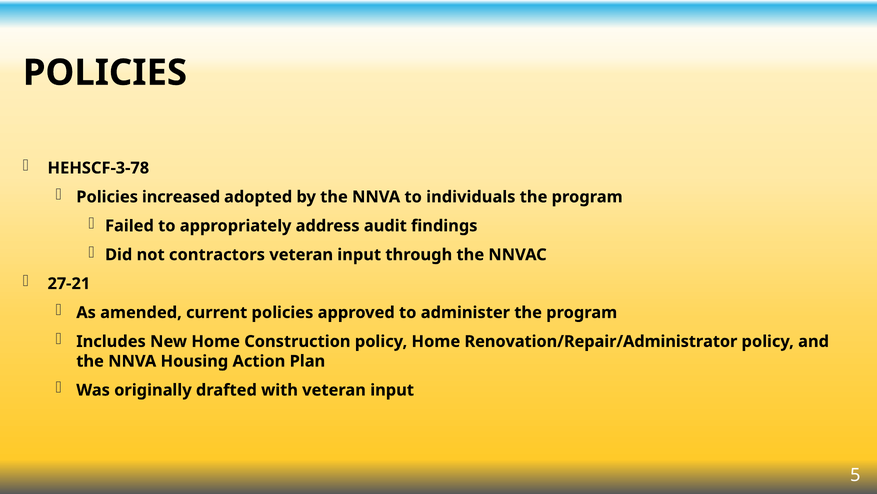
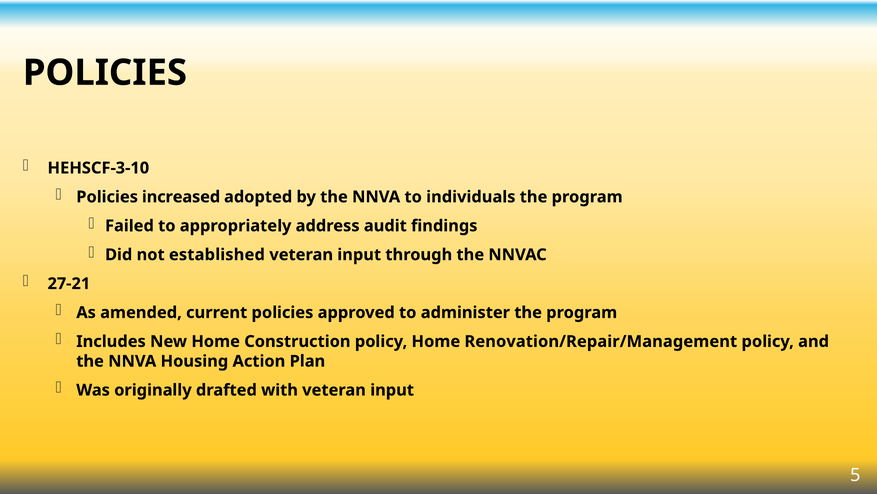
HEHSCF-3-78: HEHSCF-3-78 -> HEHSCF-3-10
contractors: contractors -> established
Renovation/Repair/Administrator: Renovation/Repair/Administrator -> Renovation/Repair/Management
